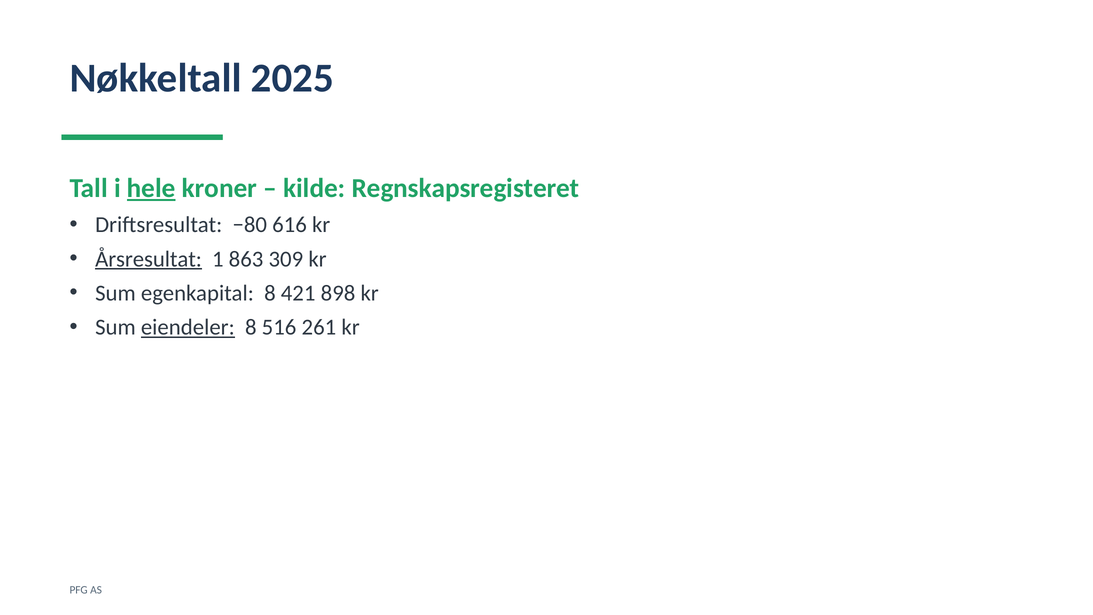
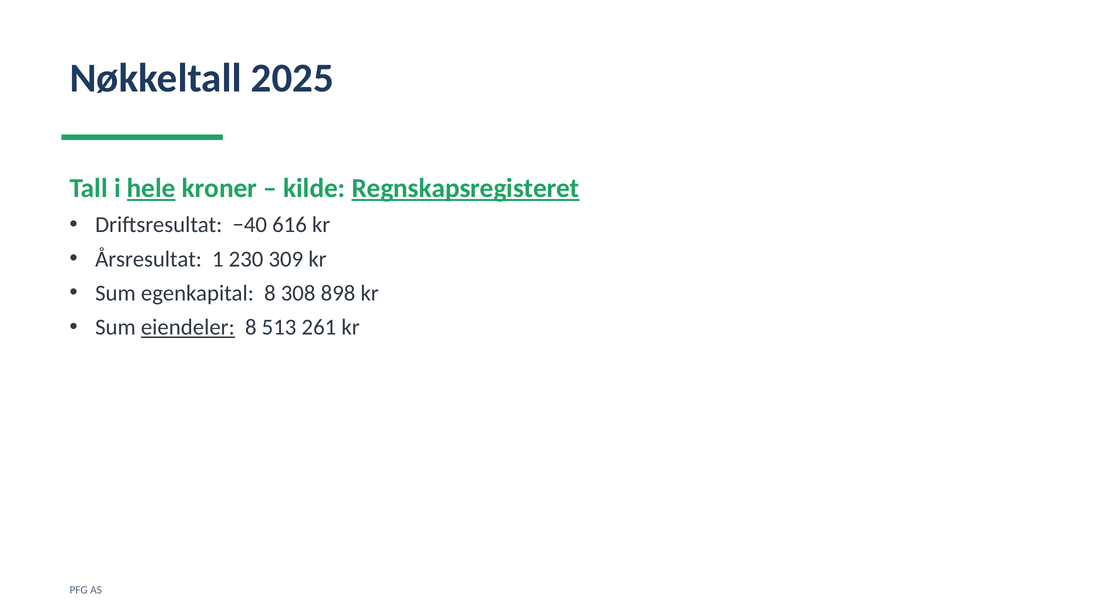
Regnskapsregisteret underline: none -> present
−80: −80 -> −40
Årsresultat underline: present -> none
863: 863 -> 230
421: 421 -> 308
516: 516 -> 513
